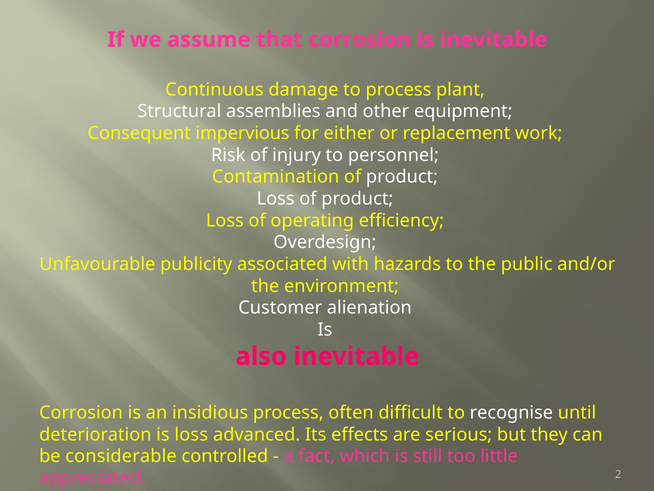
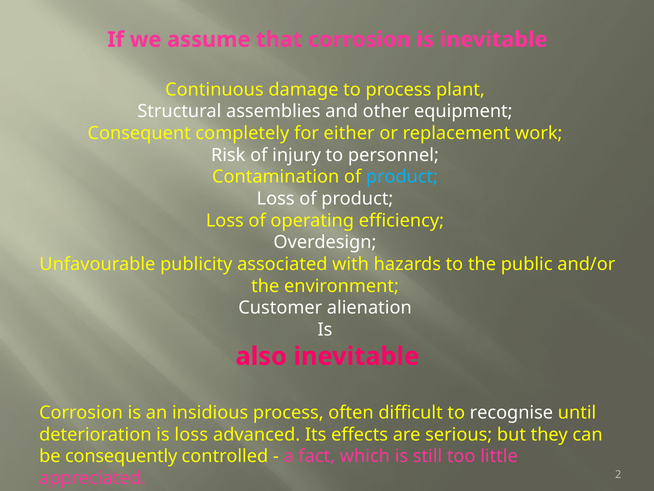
impervious: impervious -> completely
product at (402, 177) colour: white -> light blue
considerable: considerable -> consequently
